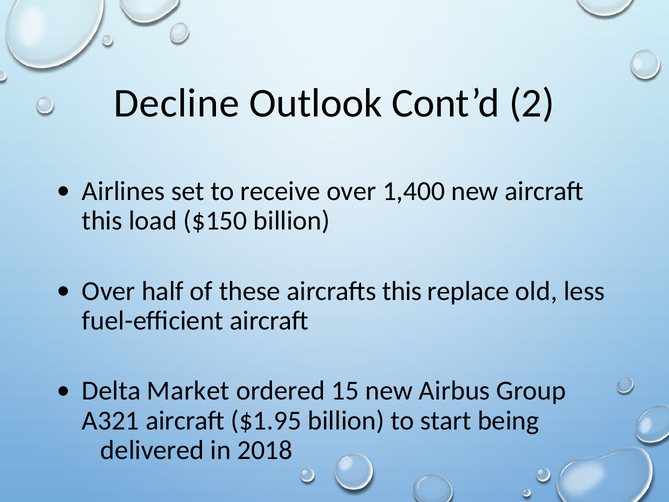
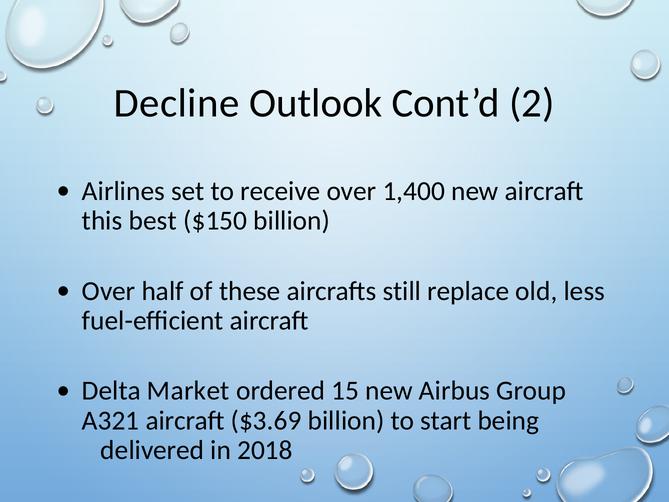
load: load -> best
aircrafts this: this -> still
$1.95: $1.95 -> $3.69
